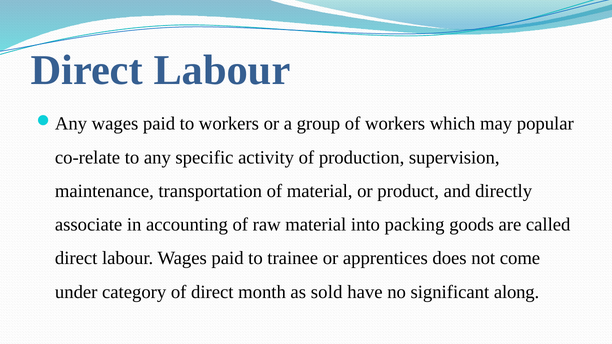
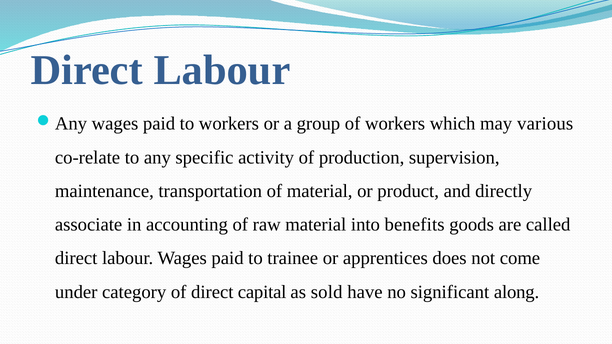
popular: popular -> various
packing: packing -> benefits
month: month -> capital
